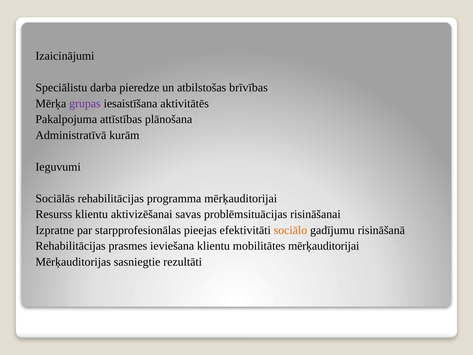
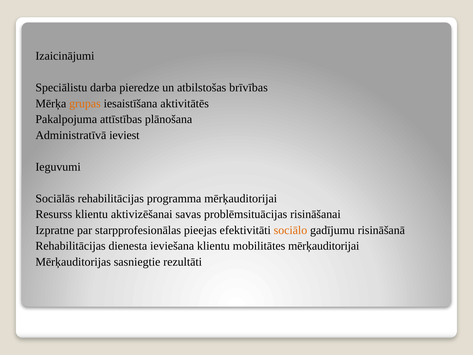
grupas colour: purple -> orange
kurām: kurām -> ieviest
prasmes: prasmes -> dienesta
